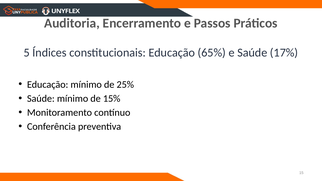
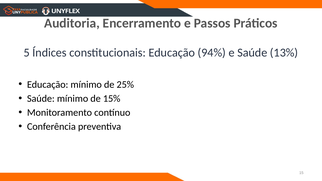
65%: 65% -> 94%
17%: 17% -> 13%
